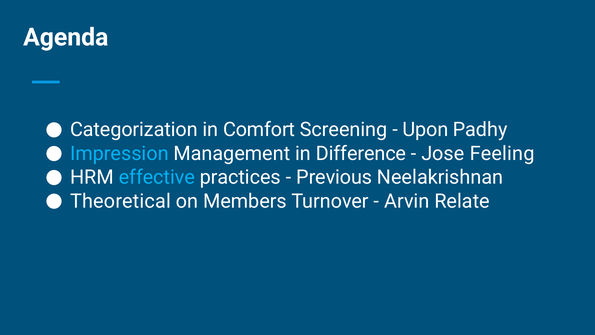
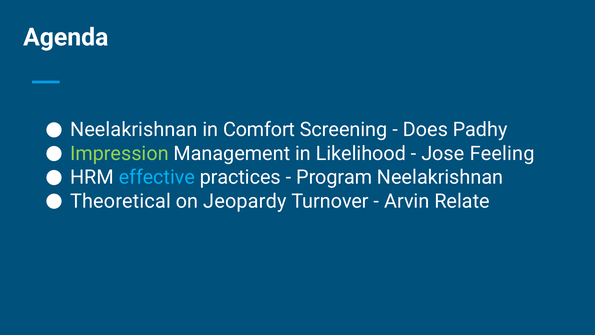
Categorization at (134, 130): Categorization -> Neelakrishnan
Upon: Upon -> Does
Impression colour: light blue -> light green
Difference: Difference -> Likelihood
Previous: Previous -> Program
Members: Members -> Jeopardy
